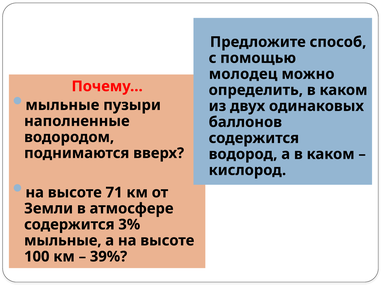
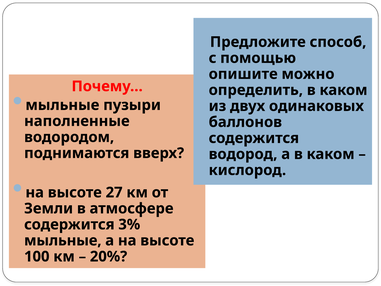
молодец: молодец -> опишите
71: 71 -> 27
39%: 39% -> 20%
